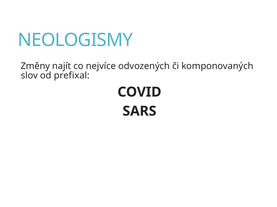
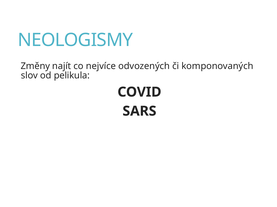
prefixal: prefixal -> pelikula
